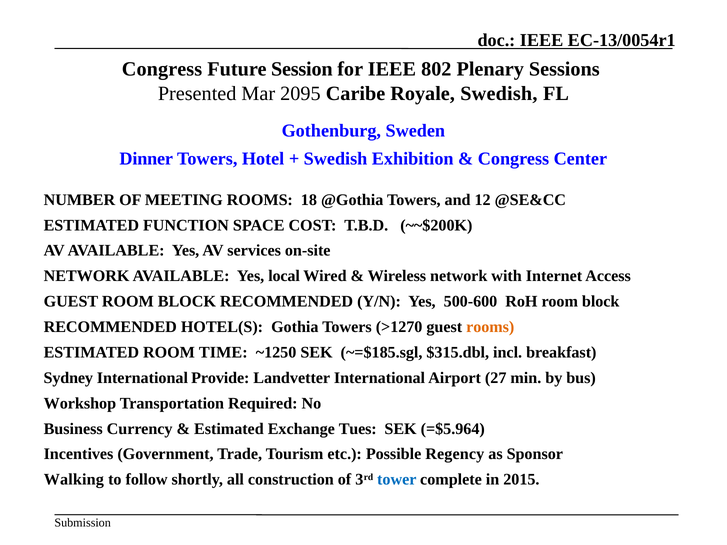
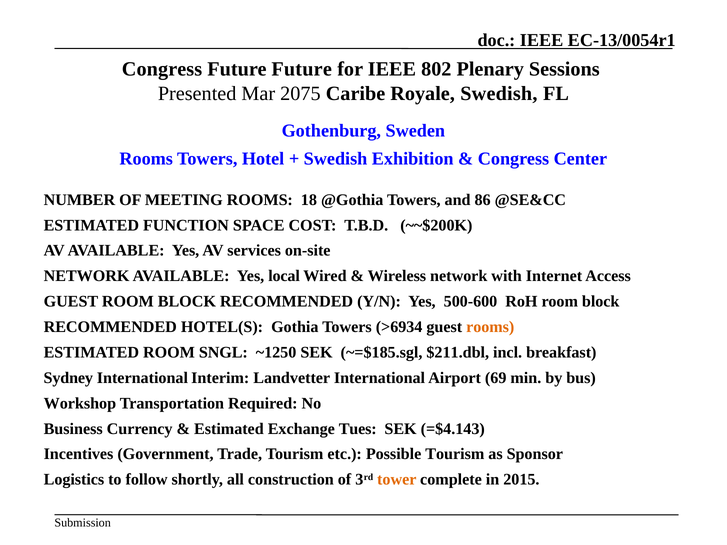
Future Session: Session -> Future
2095: 2095 -> 2075
Dinner at (146, 159): Dinner -> Rooms
12: 12 -> 86
>1270: >1270 -> >6934
TIME: TIME -> SNGL
$315.dbl: $315.dbl -> $211.dbl
Provide: Provide -> Interim
27: 27 -> 69
=$5.964: =$5.964 -> =$4.143
Possible Regency: Regency -> Tourism
Walking: Walking -> Logistics
tower colour: blue -> orange
